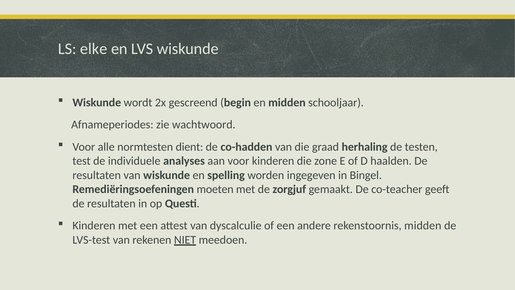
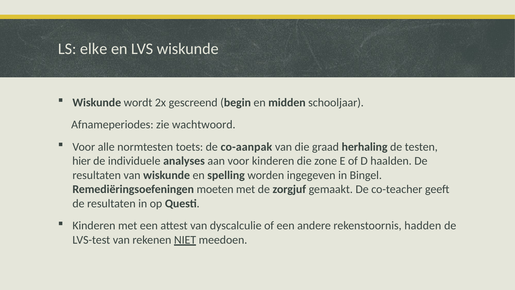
dient: dient -> toets
co-hadden: co-hadden -> co-aanpak
test: test -> hier
rekenstoornis midden: midden -> hadden
